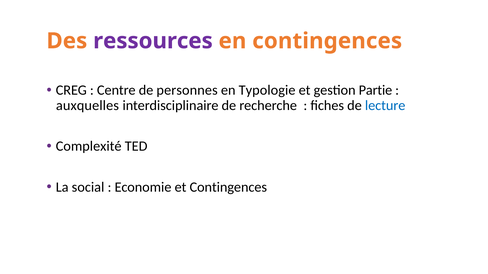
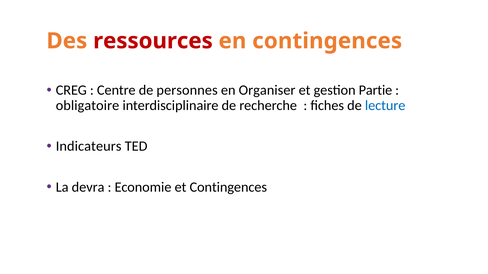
ressources colour: purple -> red
Typologie: Typologie -> Organiser
auxquelles: auxquelles -> obligatoire
Complexité: Complexité -> Indicateurs
social: social -> devra
